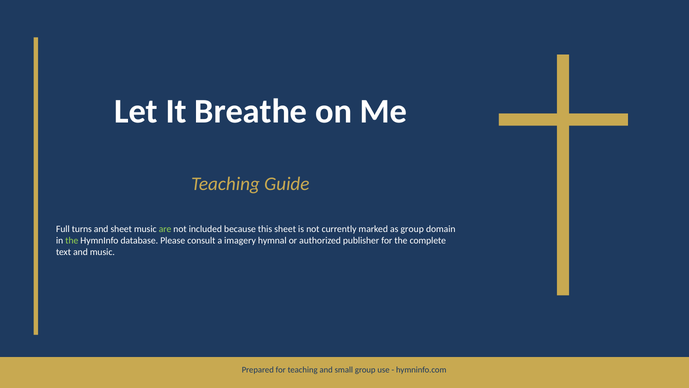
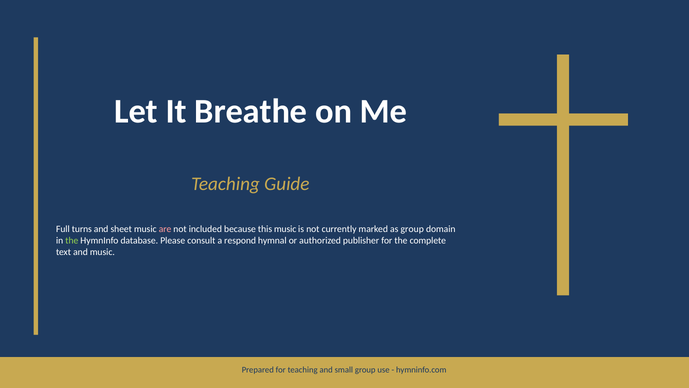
are colour: light green -> pink
this sheet: sheet -> music
imagery: imagery -> respond
